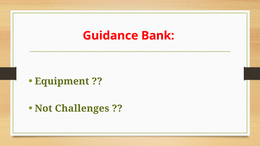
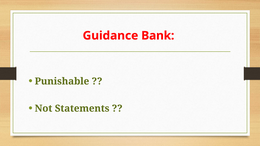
Equipment: Equipment -> Punishable
Challenges: Challenges -> Statements
